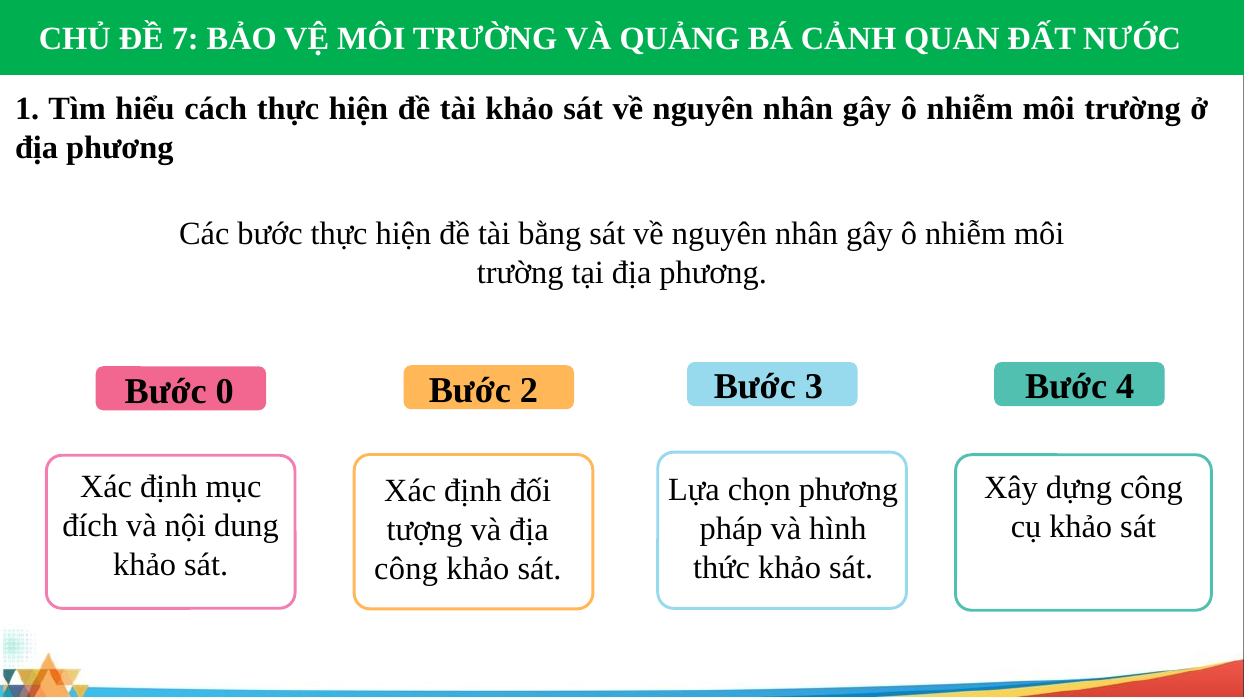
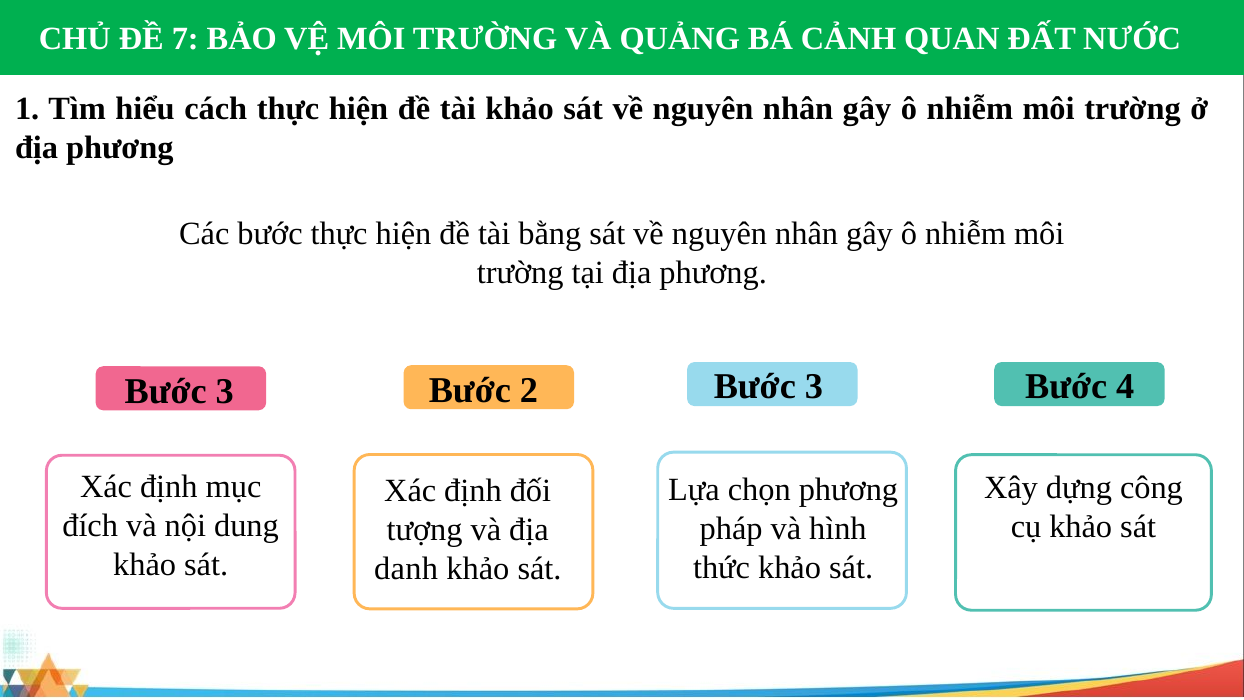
0 at (225, 391): 0 -> 3
công at (406, 569): công -> danh
